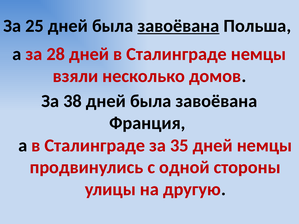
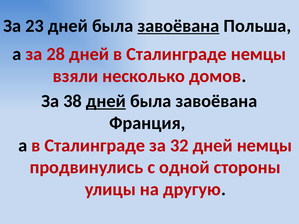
25: 25 -> 23
дней at (106, 101) underline: none -> present
35: 35 -> 32
